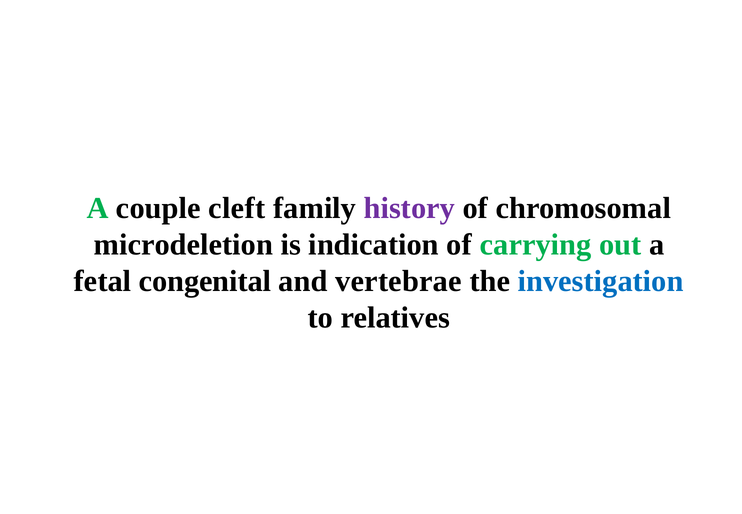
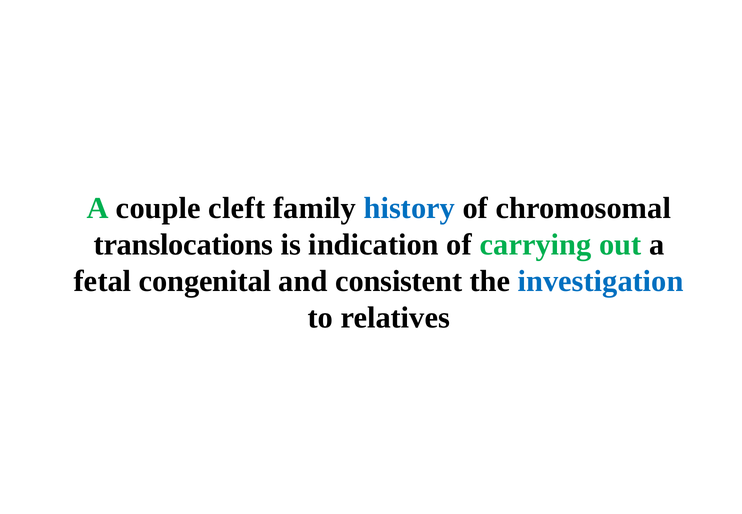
history colour: purple -> blue
microdeletion: microdeletion -> translocations
vertebrae: vertebrae -> consistent
